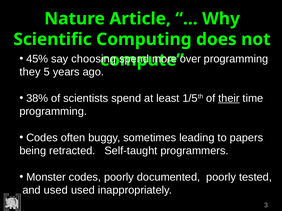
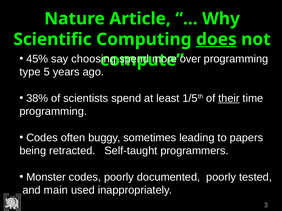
does underline: none -> present
they: they -> type
and used: used -> main
